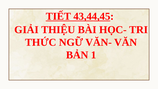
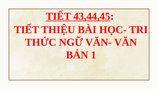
GIẢI at (27, 30): GIẢI -> TIẾT
